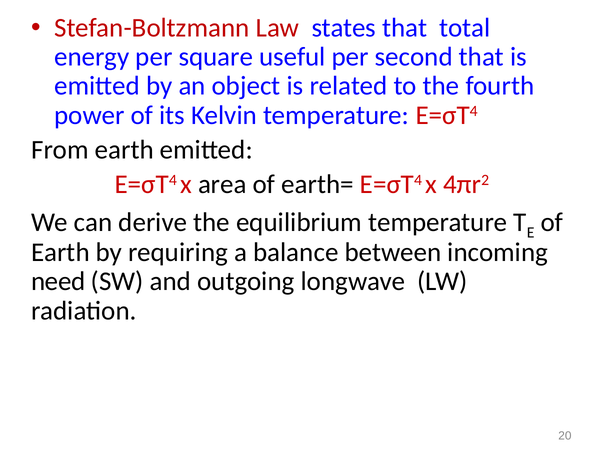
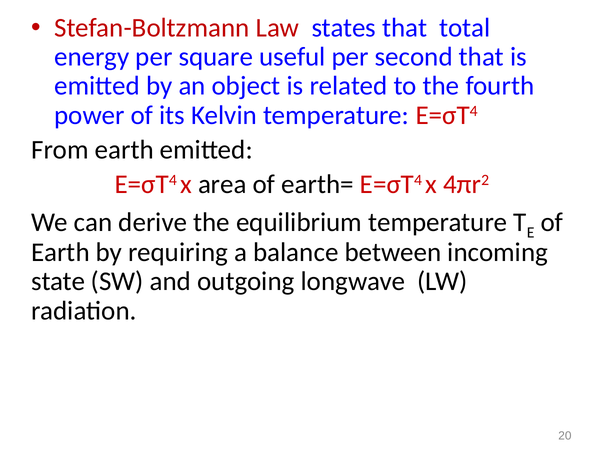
need: need -> state
